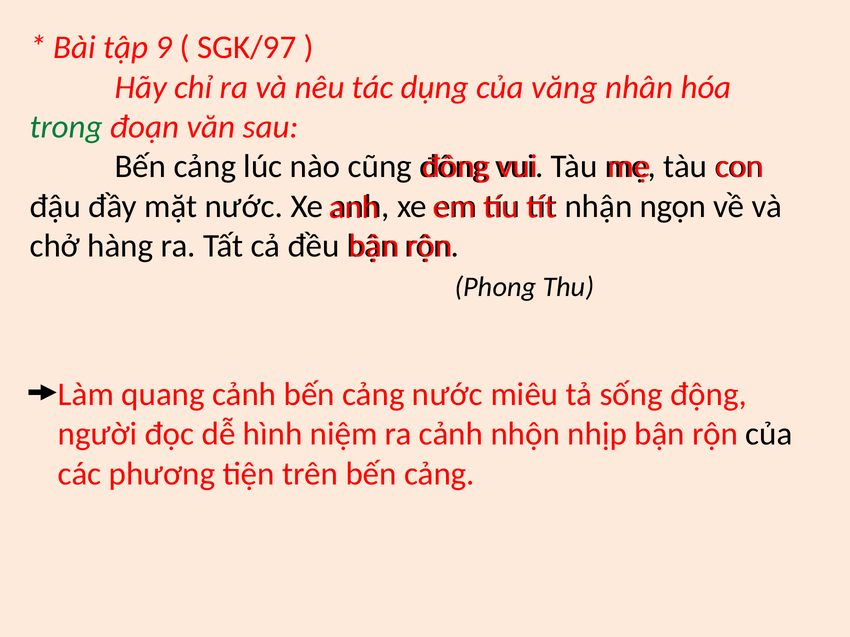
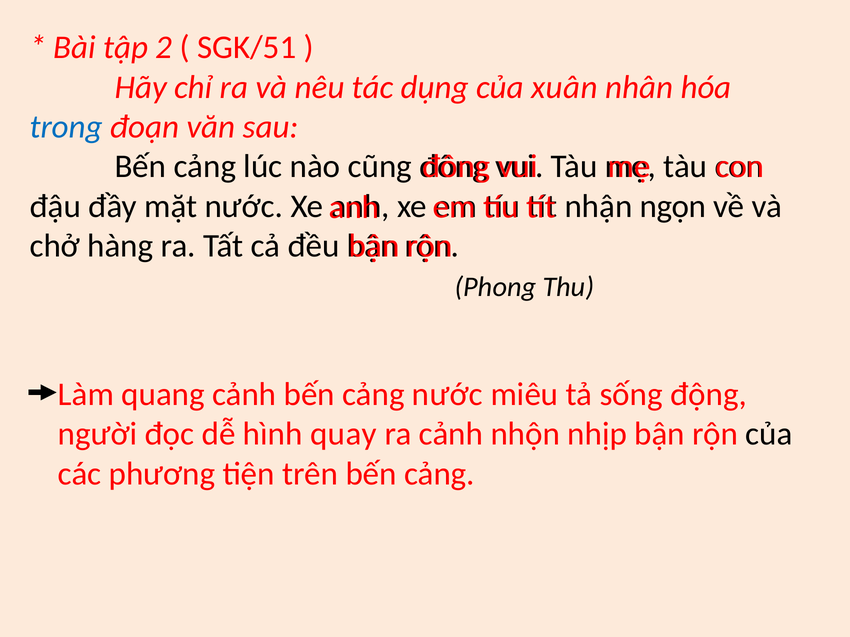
9: 9 -> 2
SGK/97: SGK/97 -> SGK/51
văng: văng -> xuân
trong colour: green -> blue
niệm: niệm -> quay
